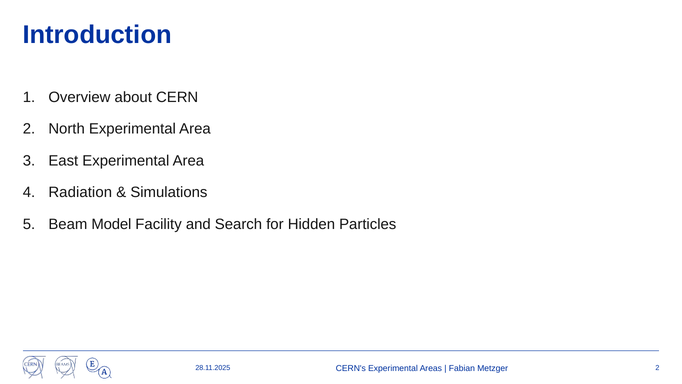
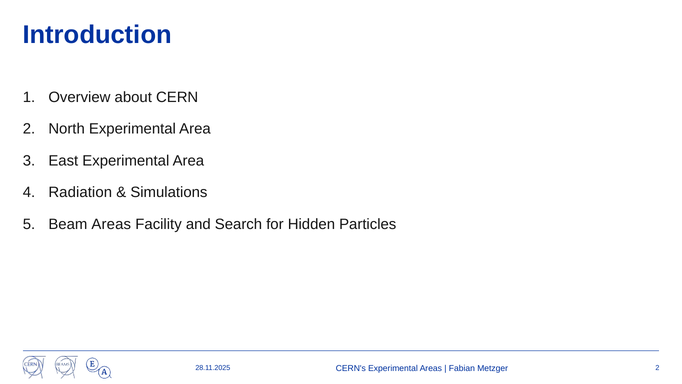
Beam Model: Model -> Areas
